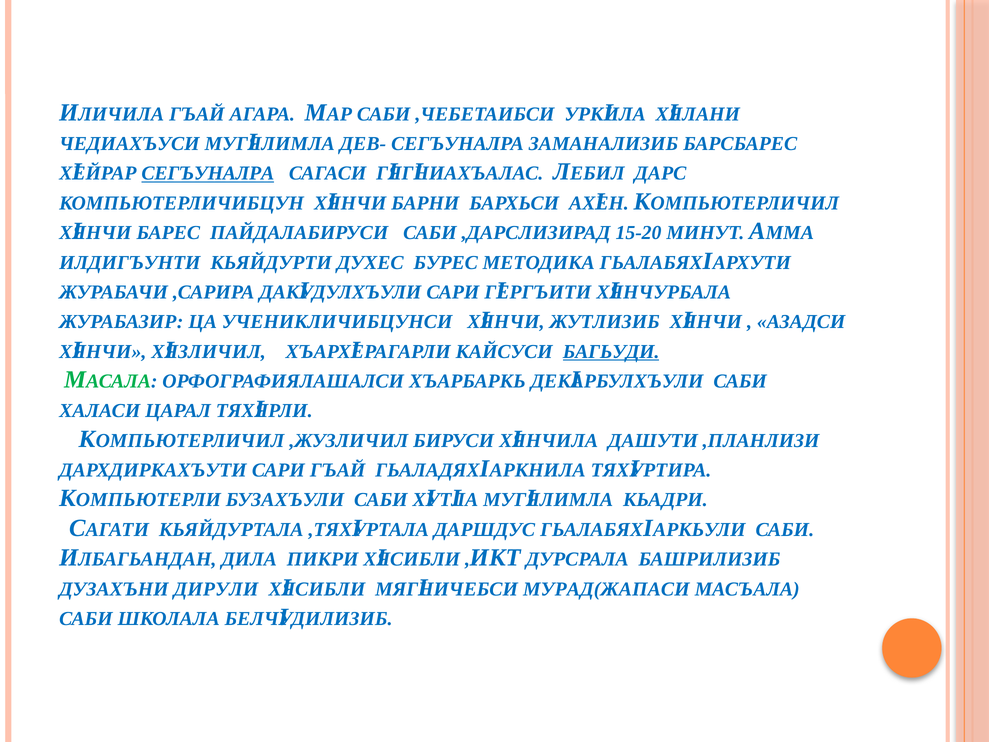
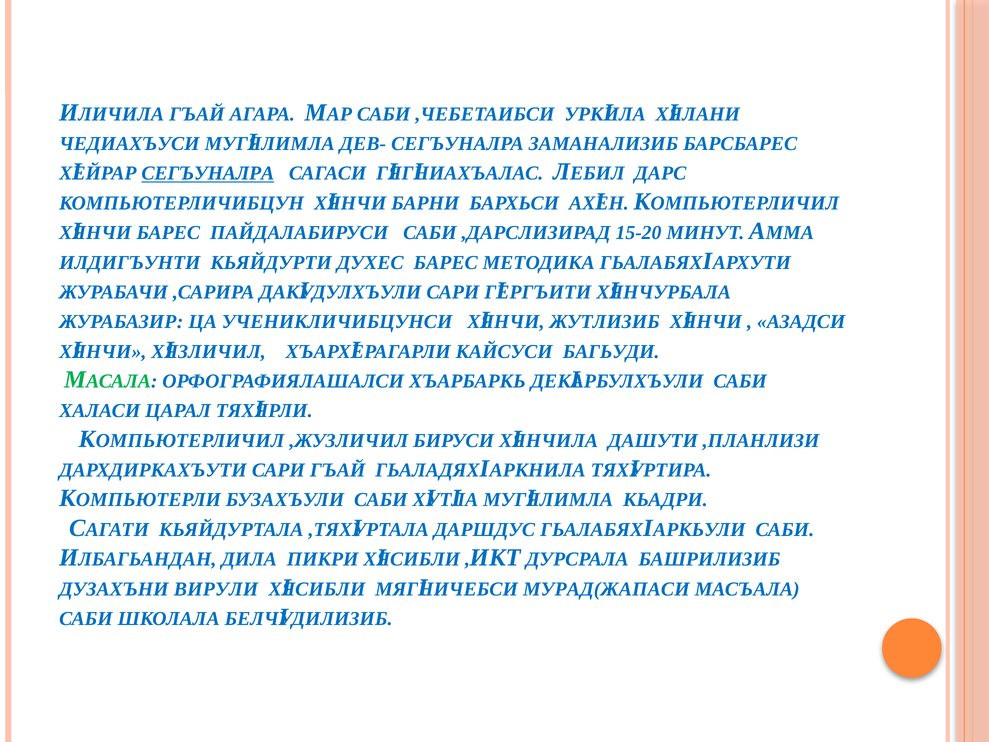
ДУХЕС БУРЕС: БУРЕС -> БАРЕС
БАГЬУДИ underline: present -> none
ДИРУЛИ: ДИРУЛИ -> ВИРУЛИ
